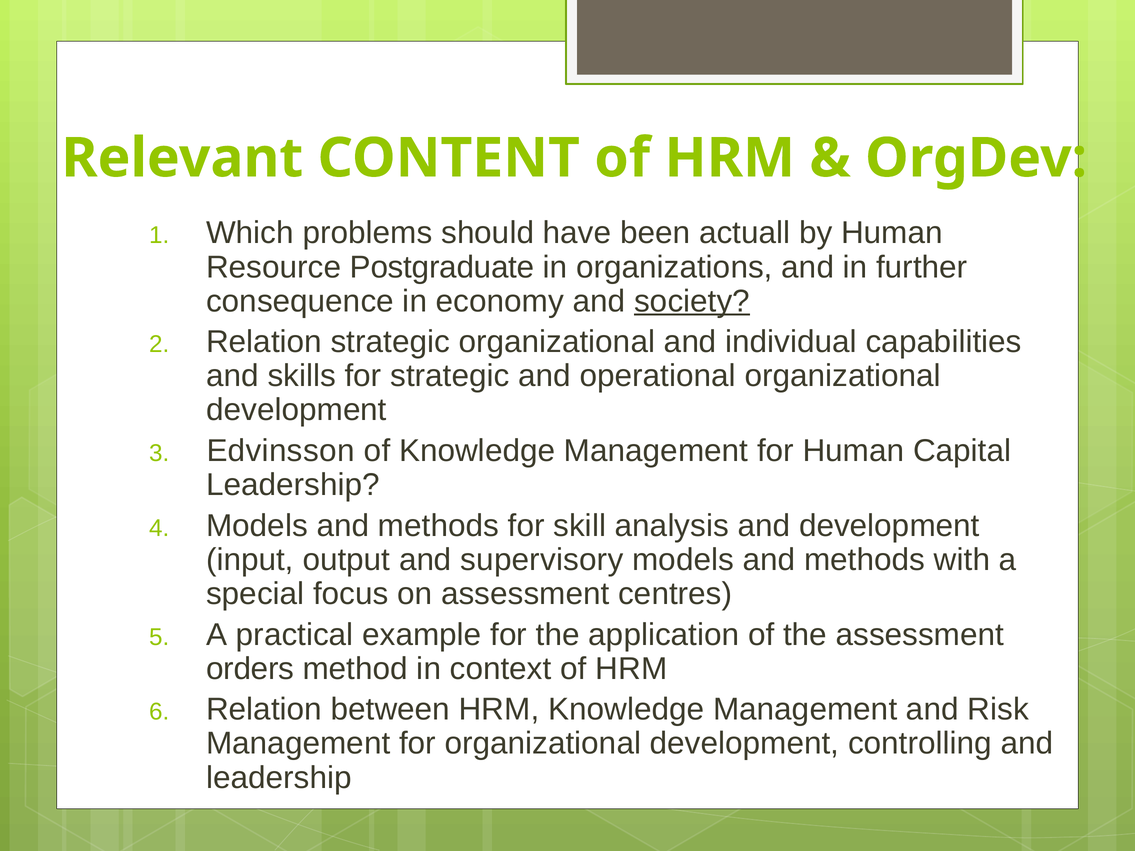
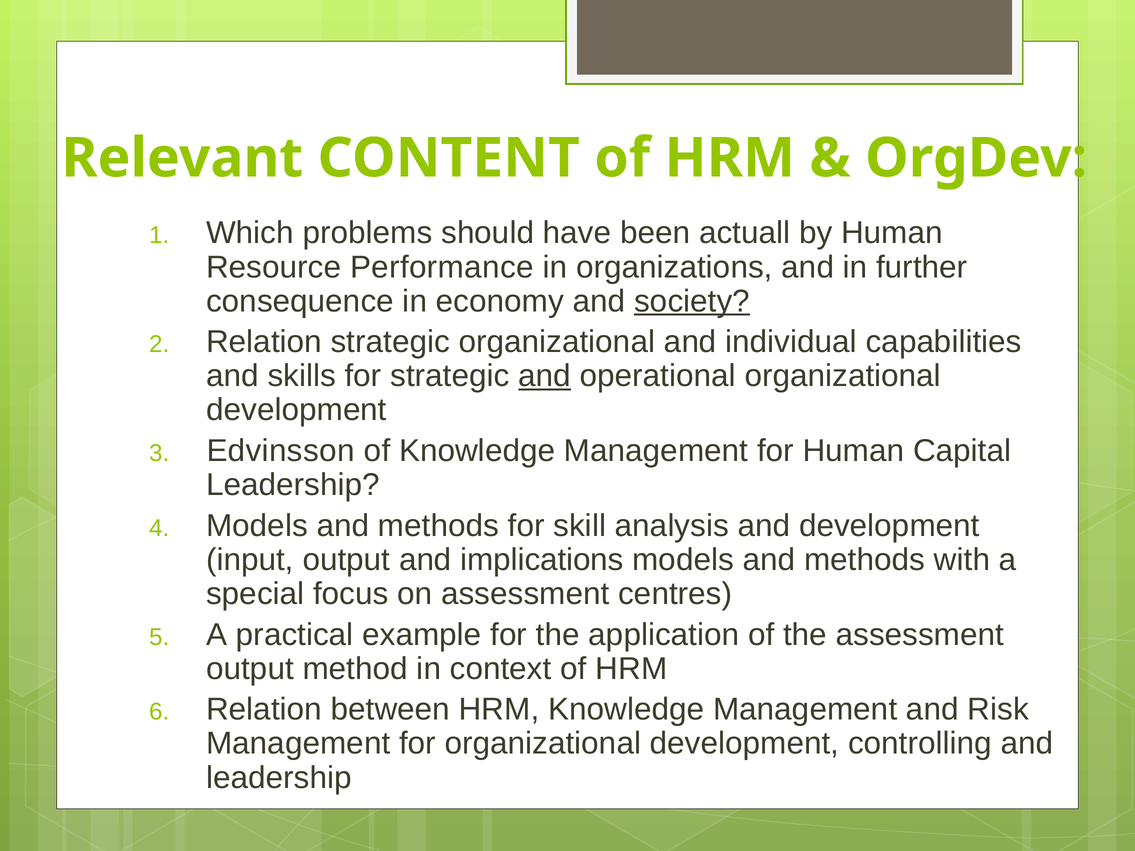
Postgraduate: Postgraduate -> Performance
and at (545, 376) underline: none -> present
supervisory: supervisory -> implications
orders at (250, 669): orders -> output
